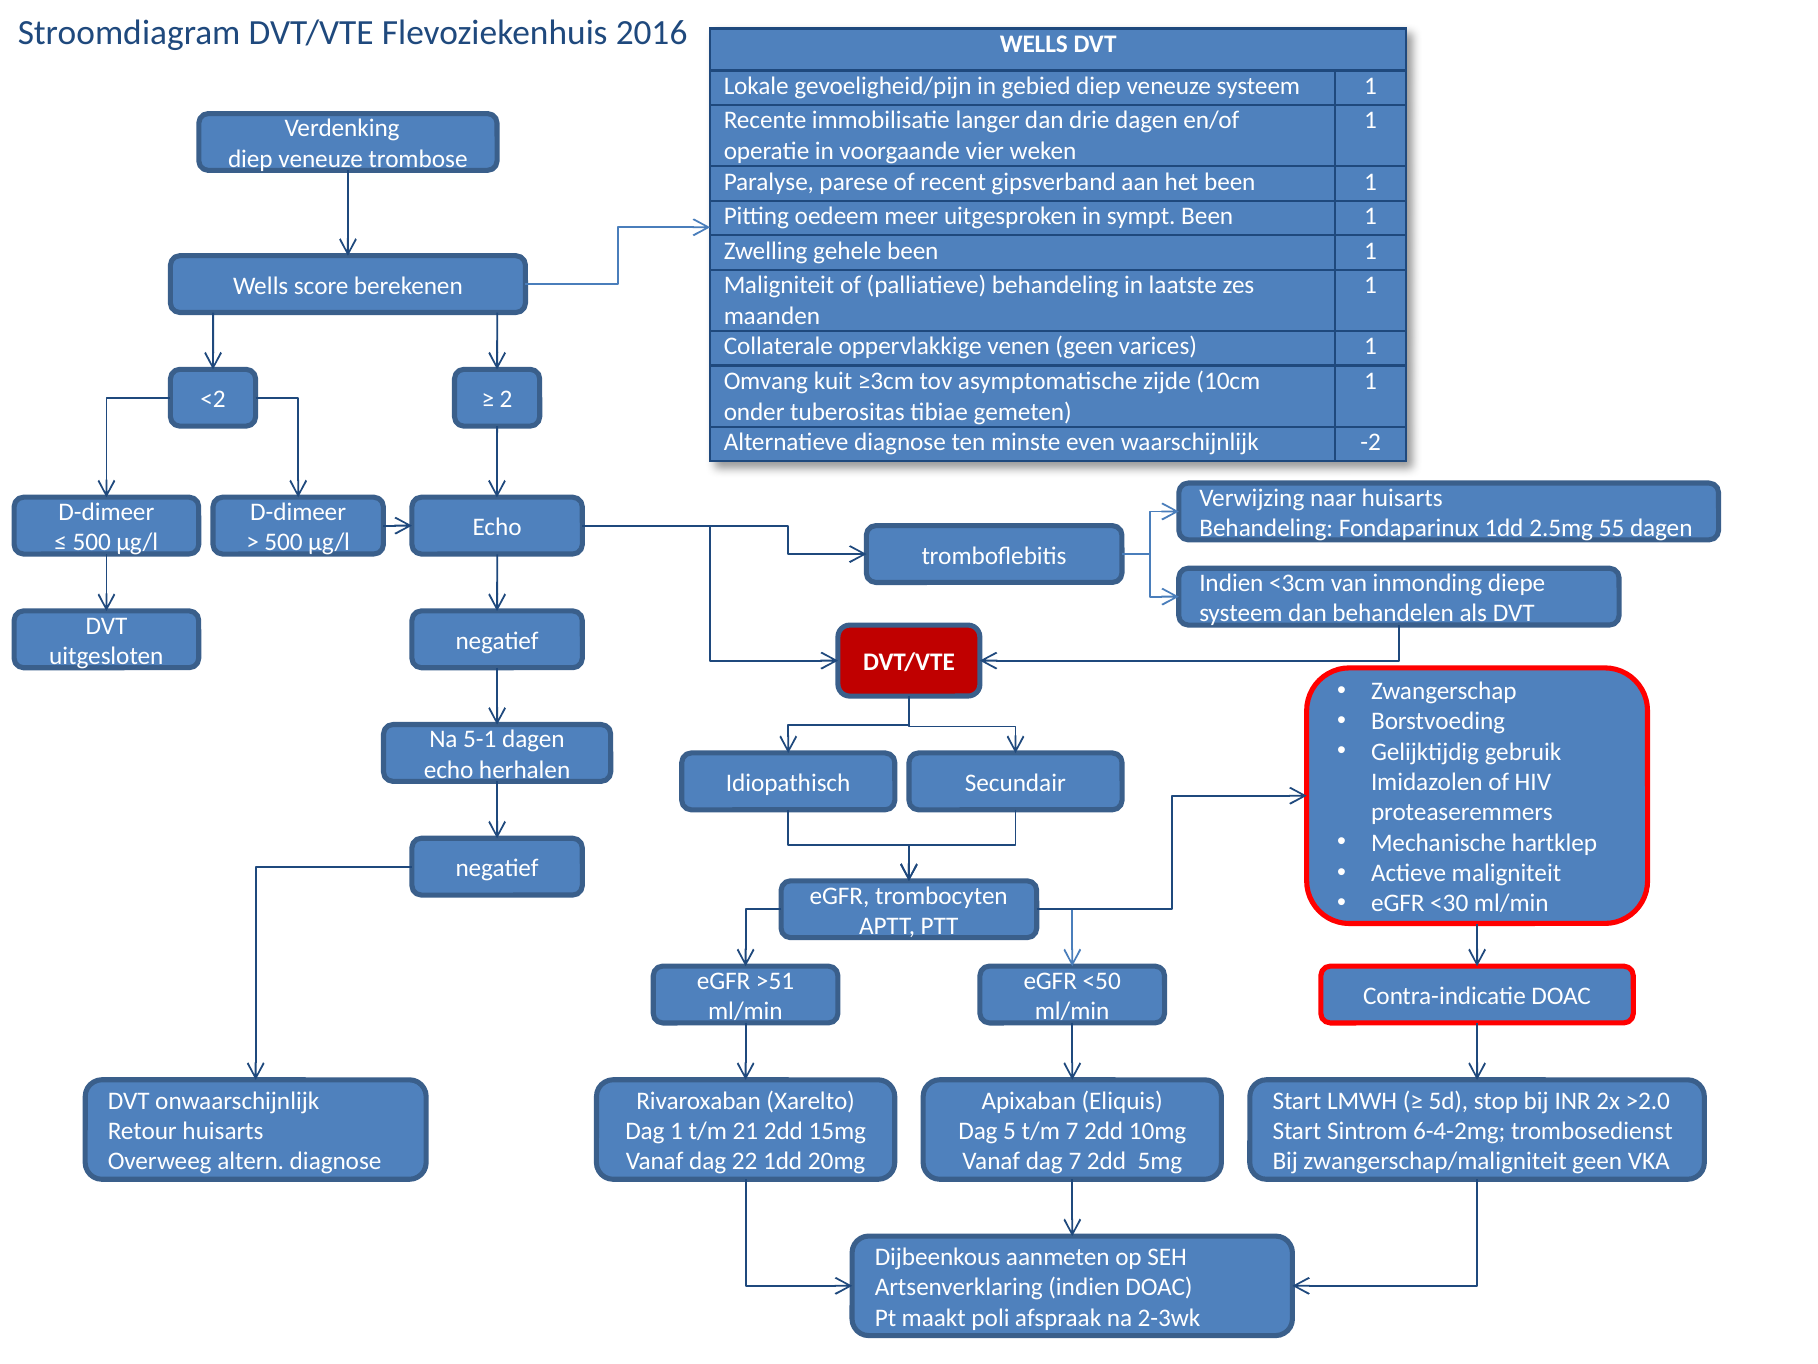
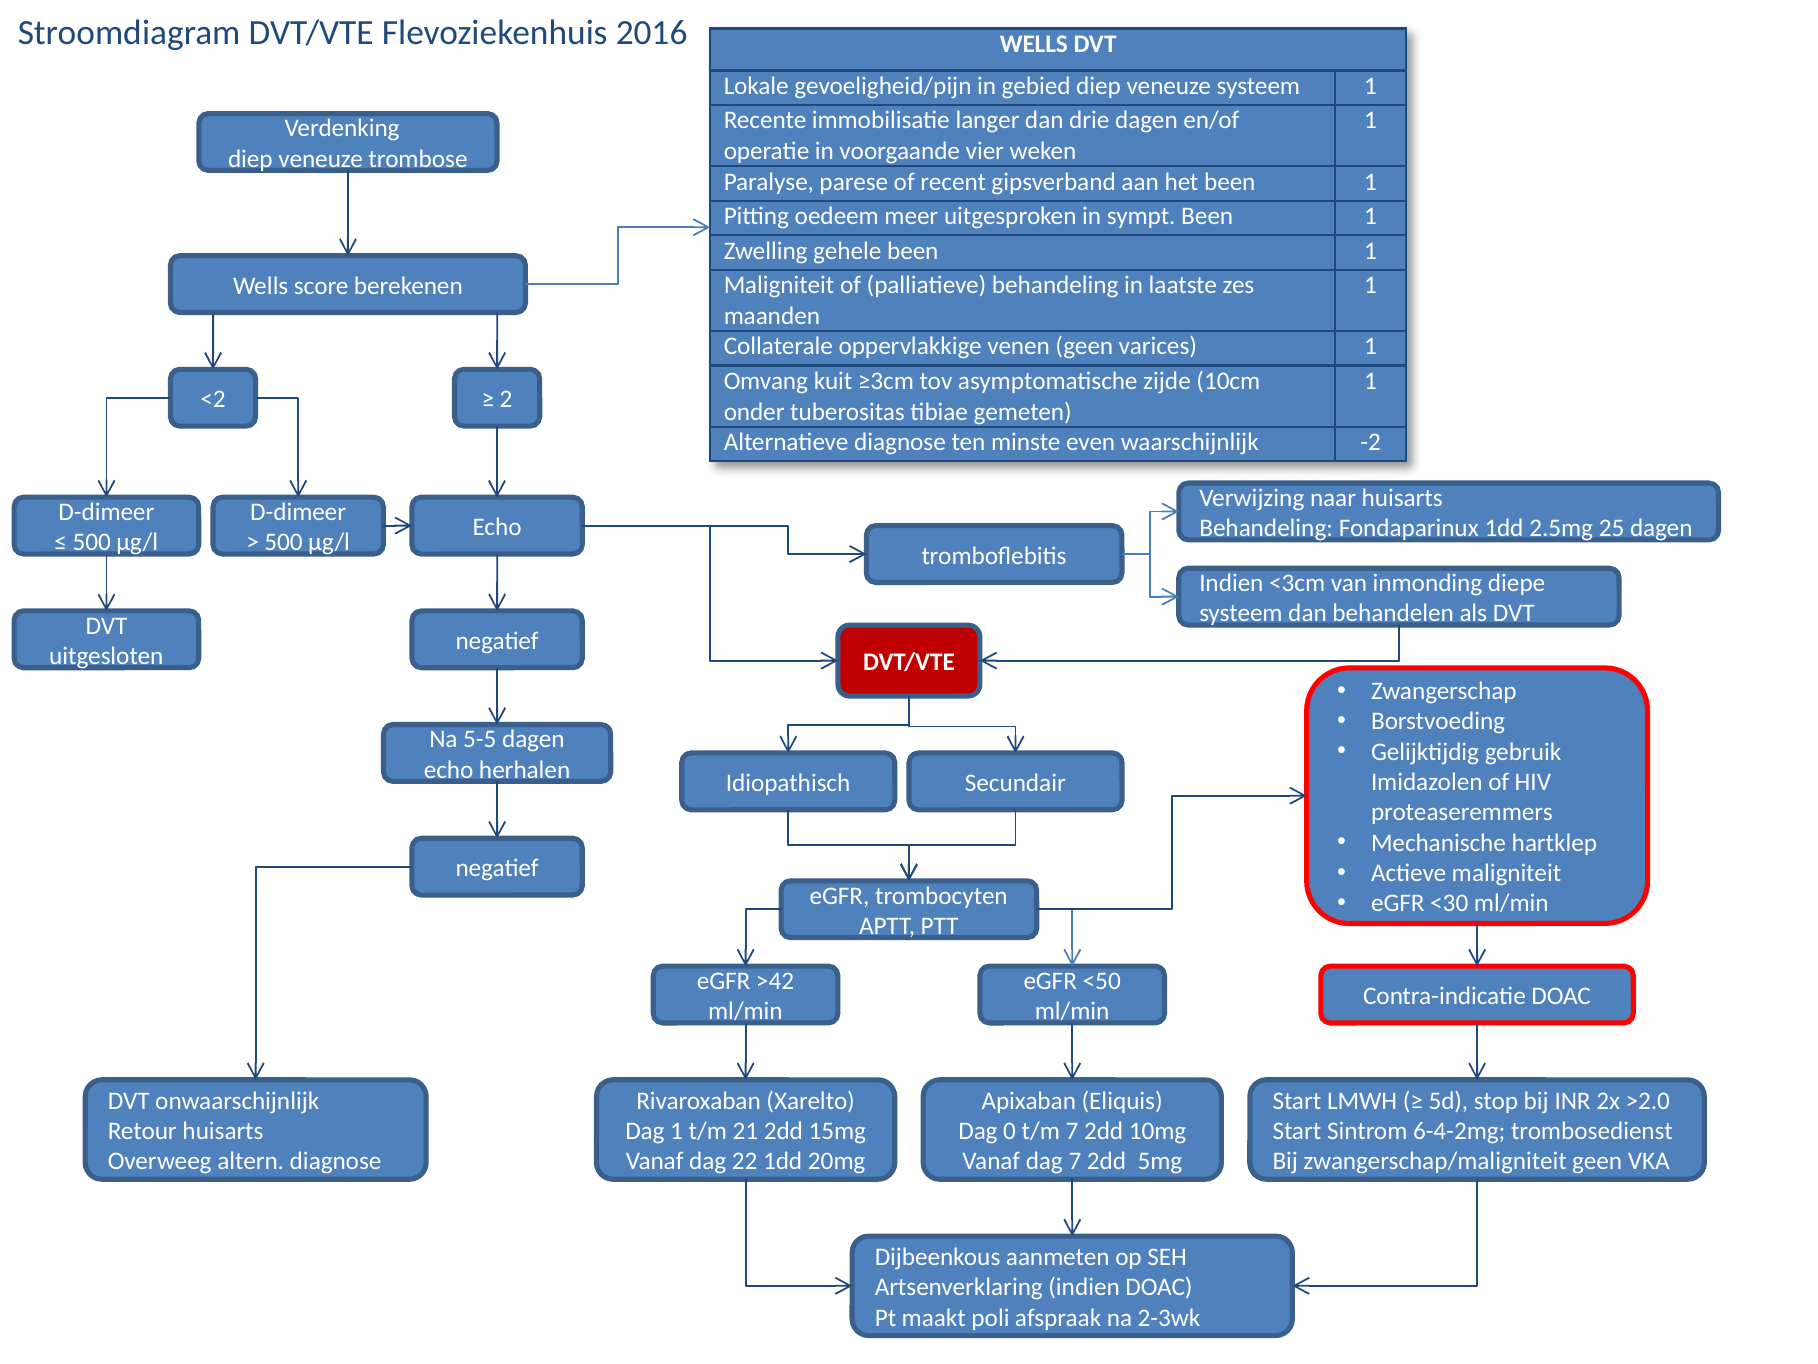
55: 55 -> 25
5-1: 5-1 -> 5-5
>51: >51 -> >42
5: 5 -> 0
